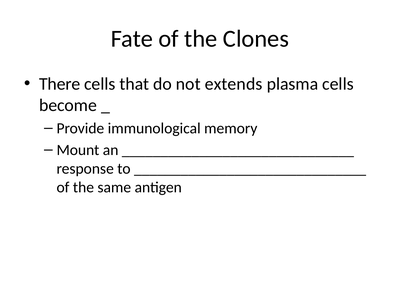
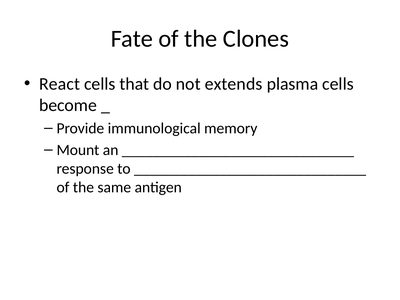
There: There -> React
